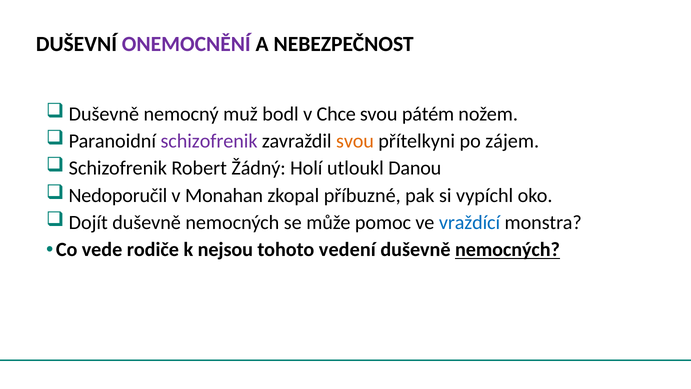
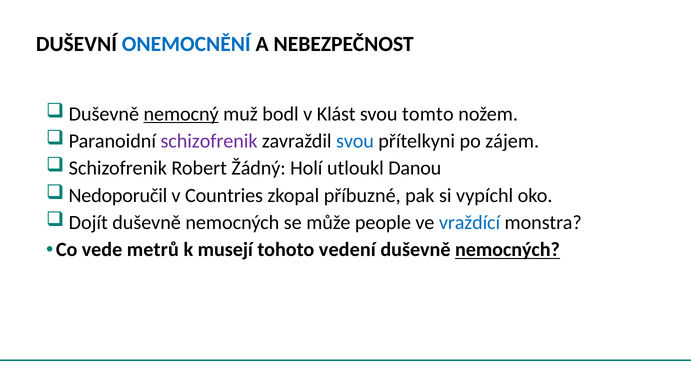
ONEMOCNĚNÍ colour: purple -> blue
nemocný underline: none -> present
Chce: Chce -> Klást
pátém: pátém -> tomto
svou at (355, 141) colour: orange -> blue
Monahan: Monahan -> Countries
pomoc: pomoc -> people
rodiče: rodiče -> metrů
nejsou: nejsou -> musejí
